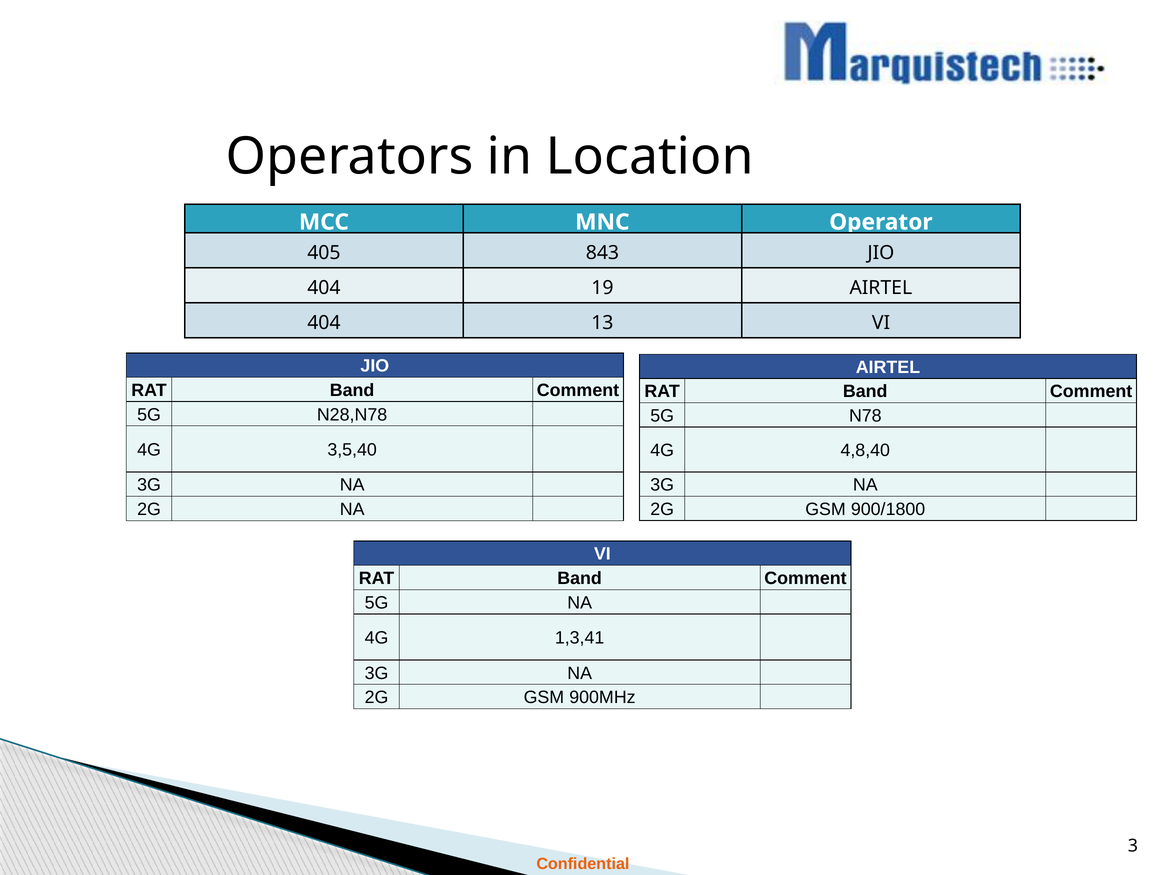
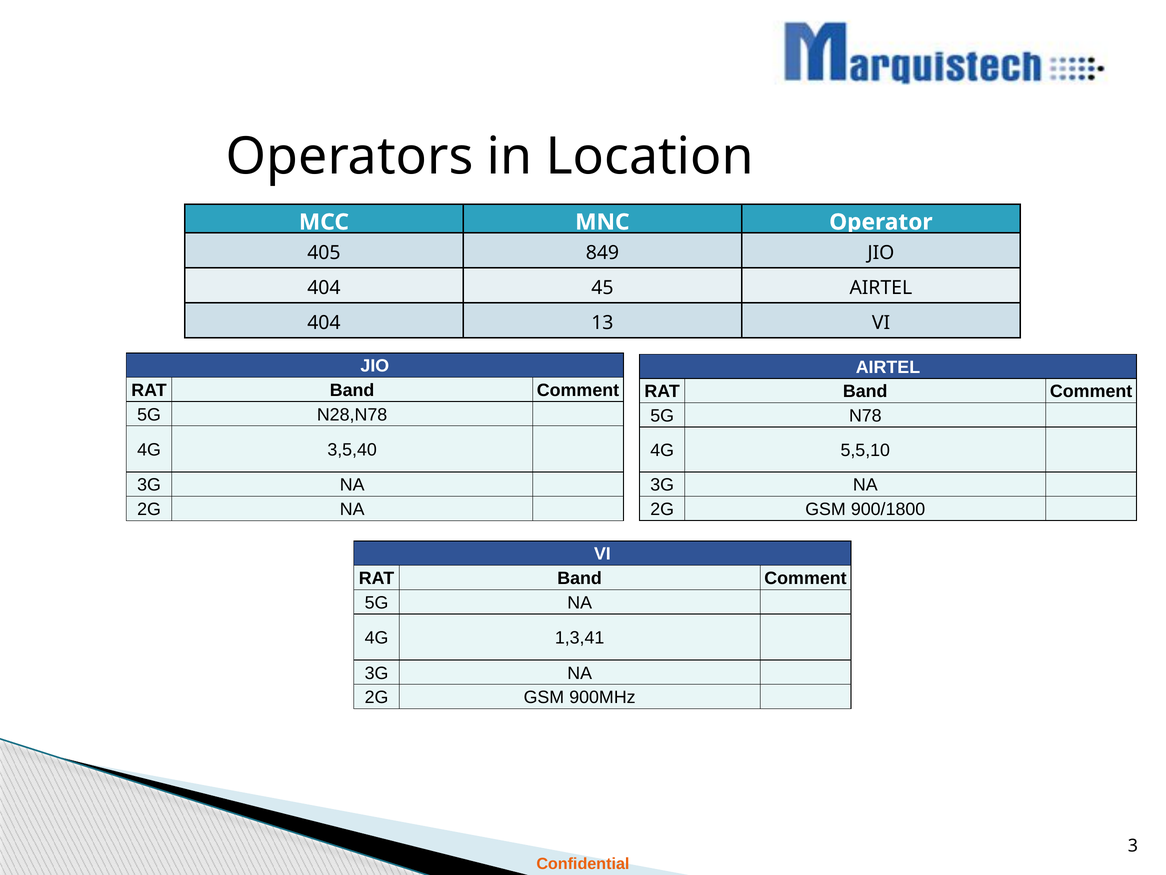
843: 843 -> 849
19: 19 -> 45
4,8,40: 4,8,40 -> 5,5,10
